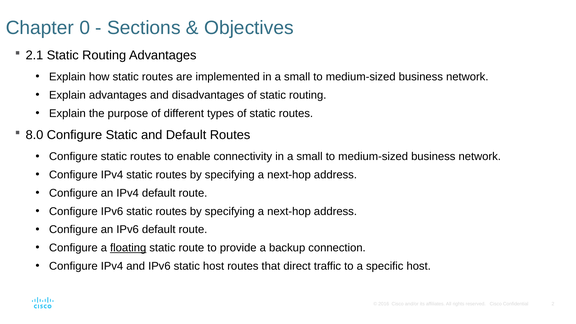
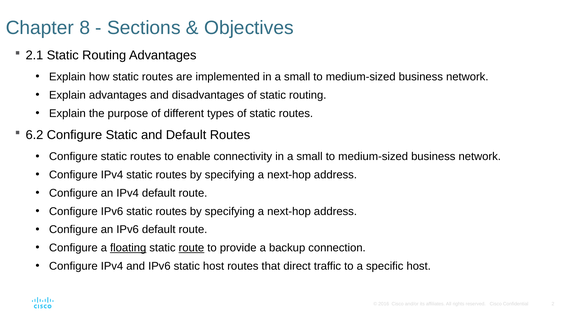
0: 0 -> 8
8.0: 8.0 -> 6.2
route at (191, 248) underline: none -> present
